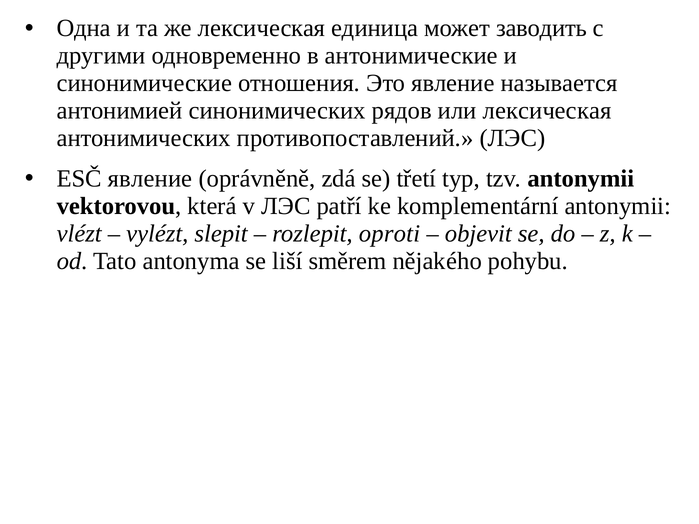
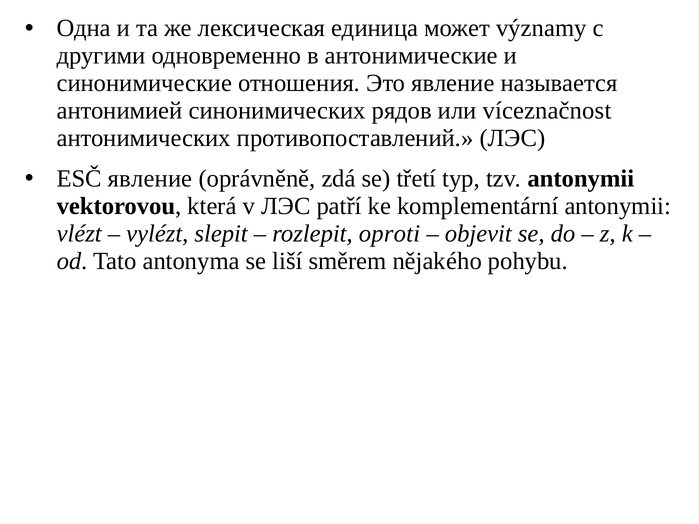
заводить: заводить -> významy
или лексическая: лексическая -> víceznačnost
